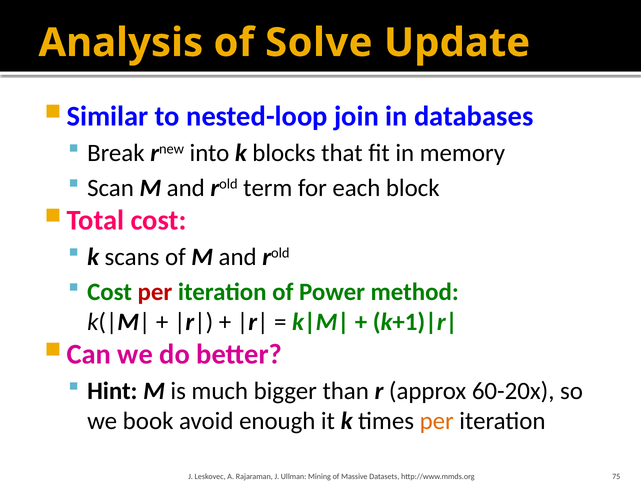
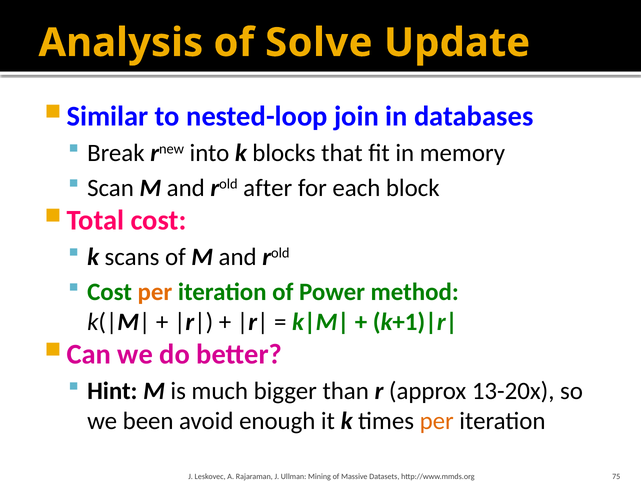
term: term -> after
per at (155, 292) colour: red -> orange
60-20x: 60-20x -> 13-20x
book: book -> been
